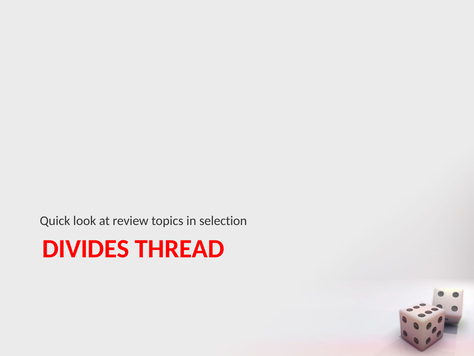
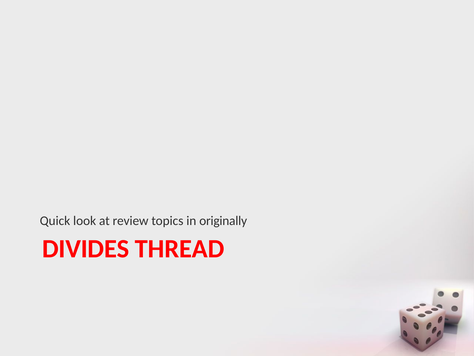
selection: selection -> originally
